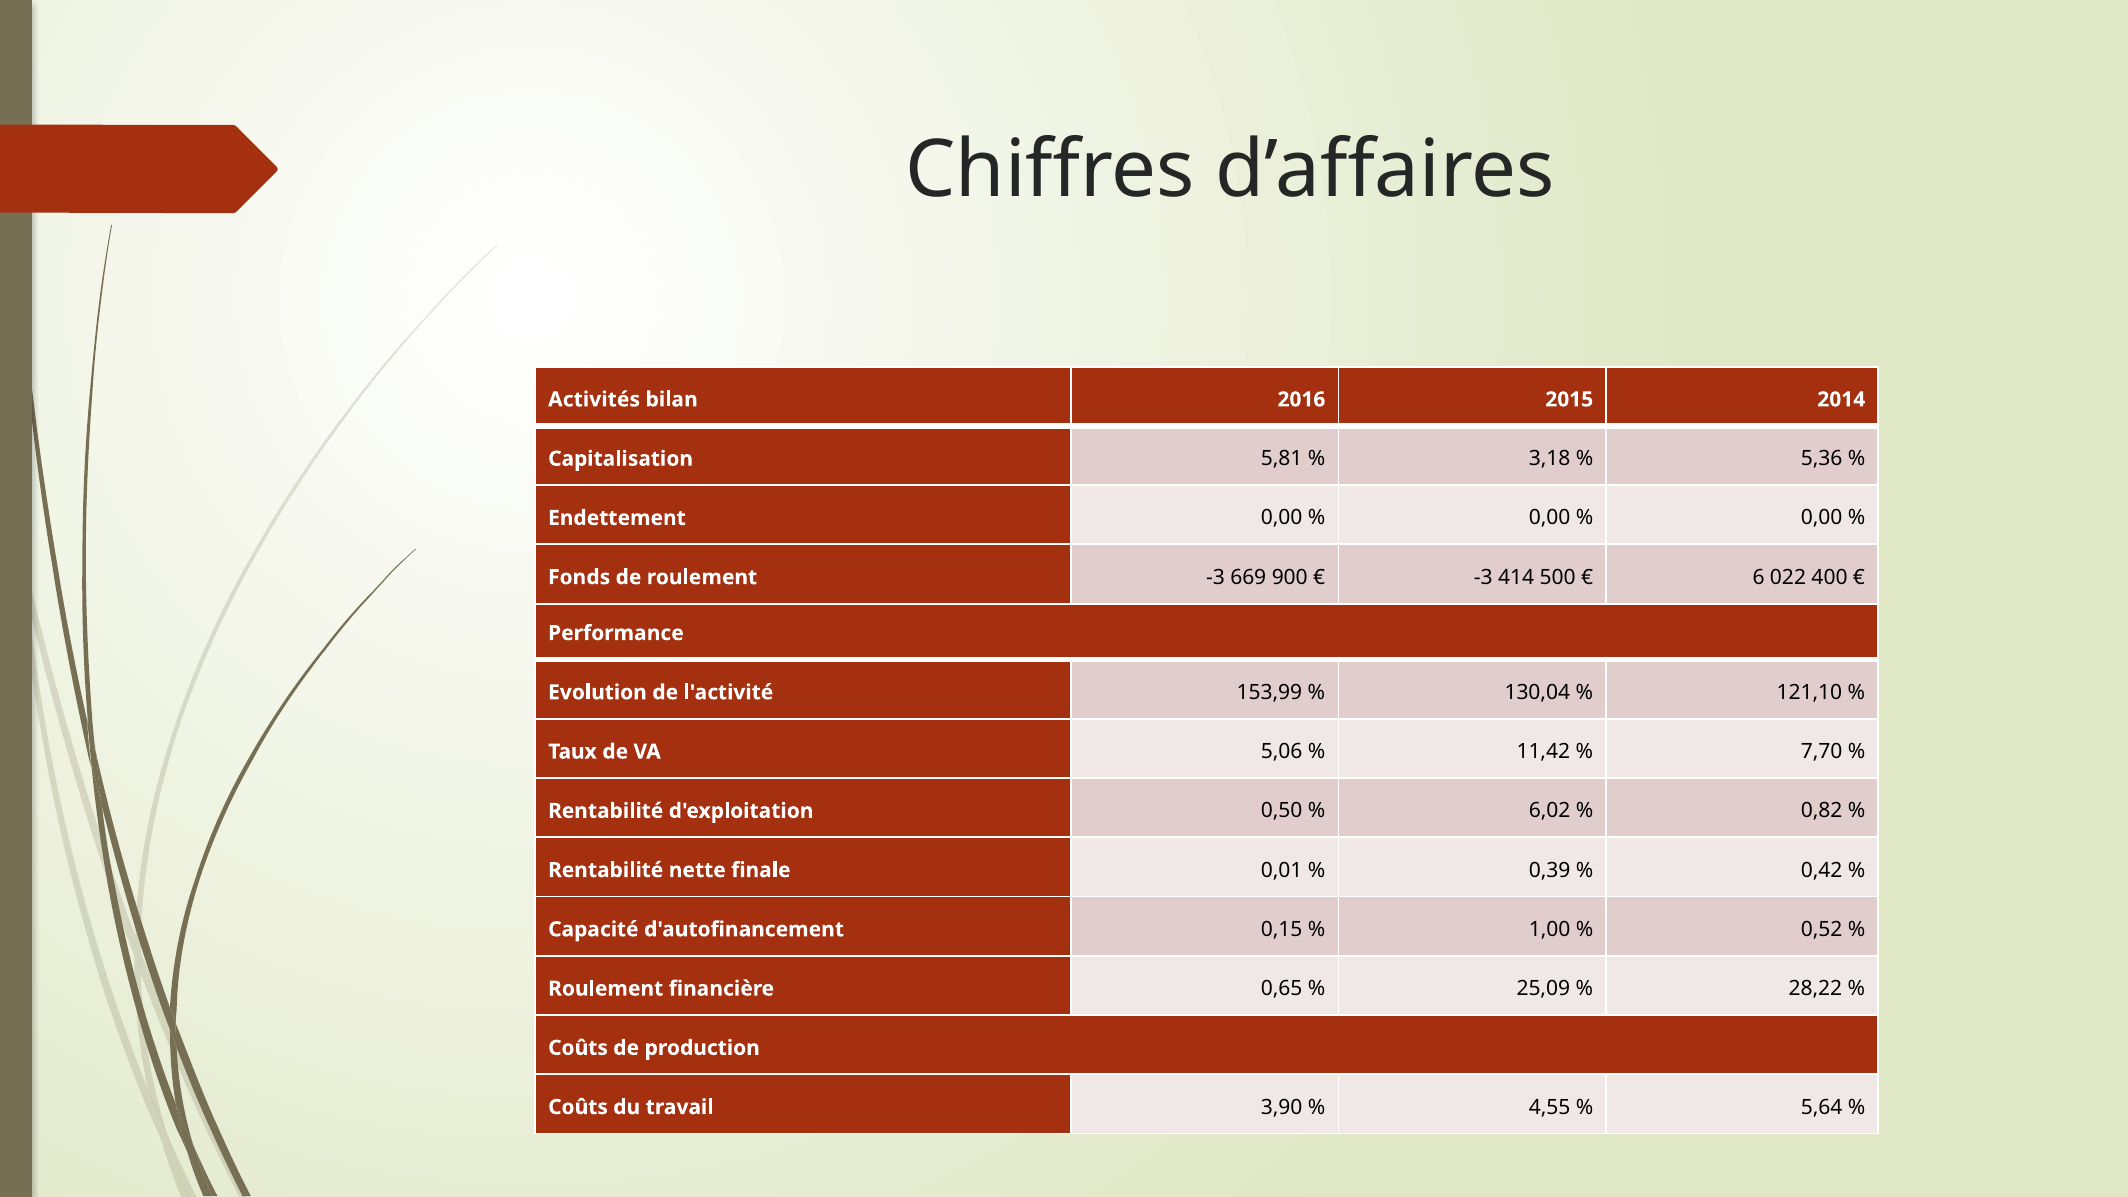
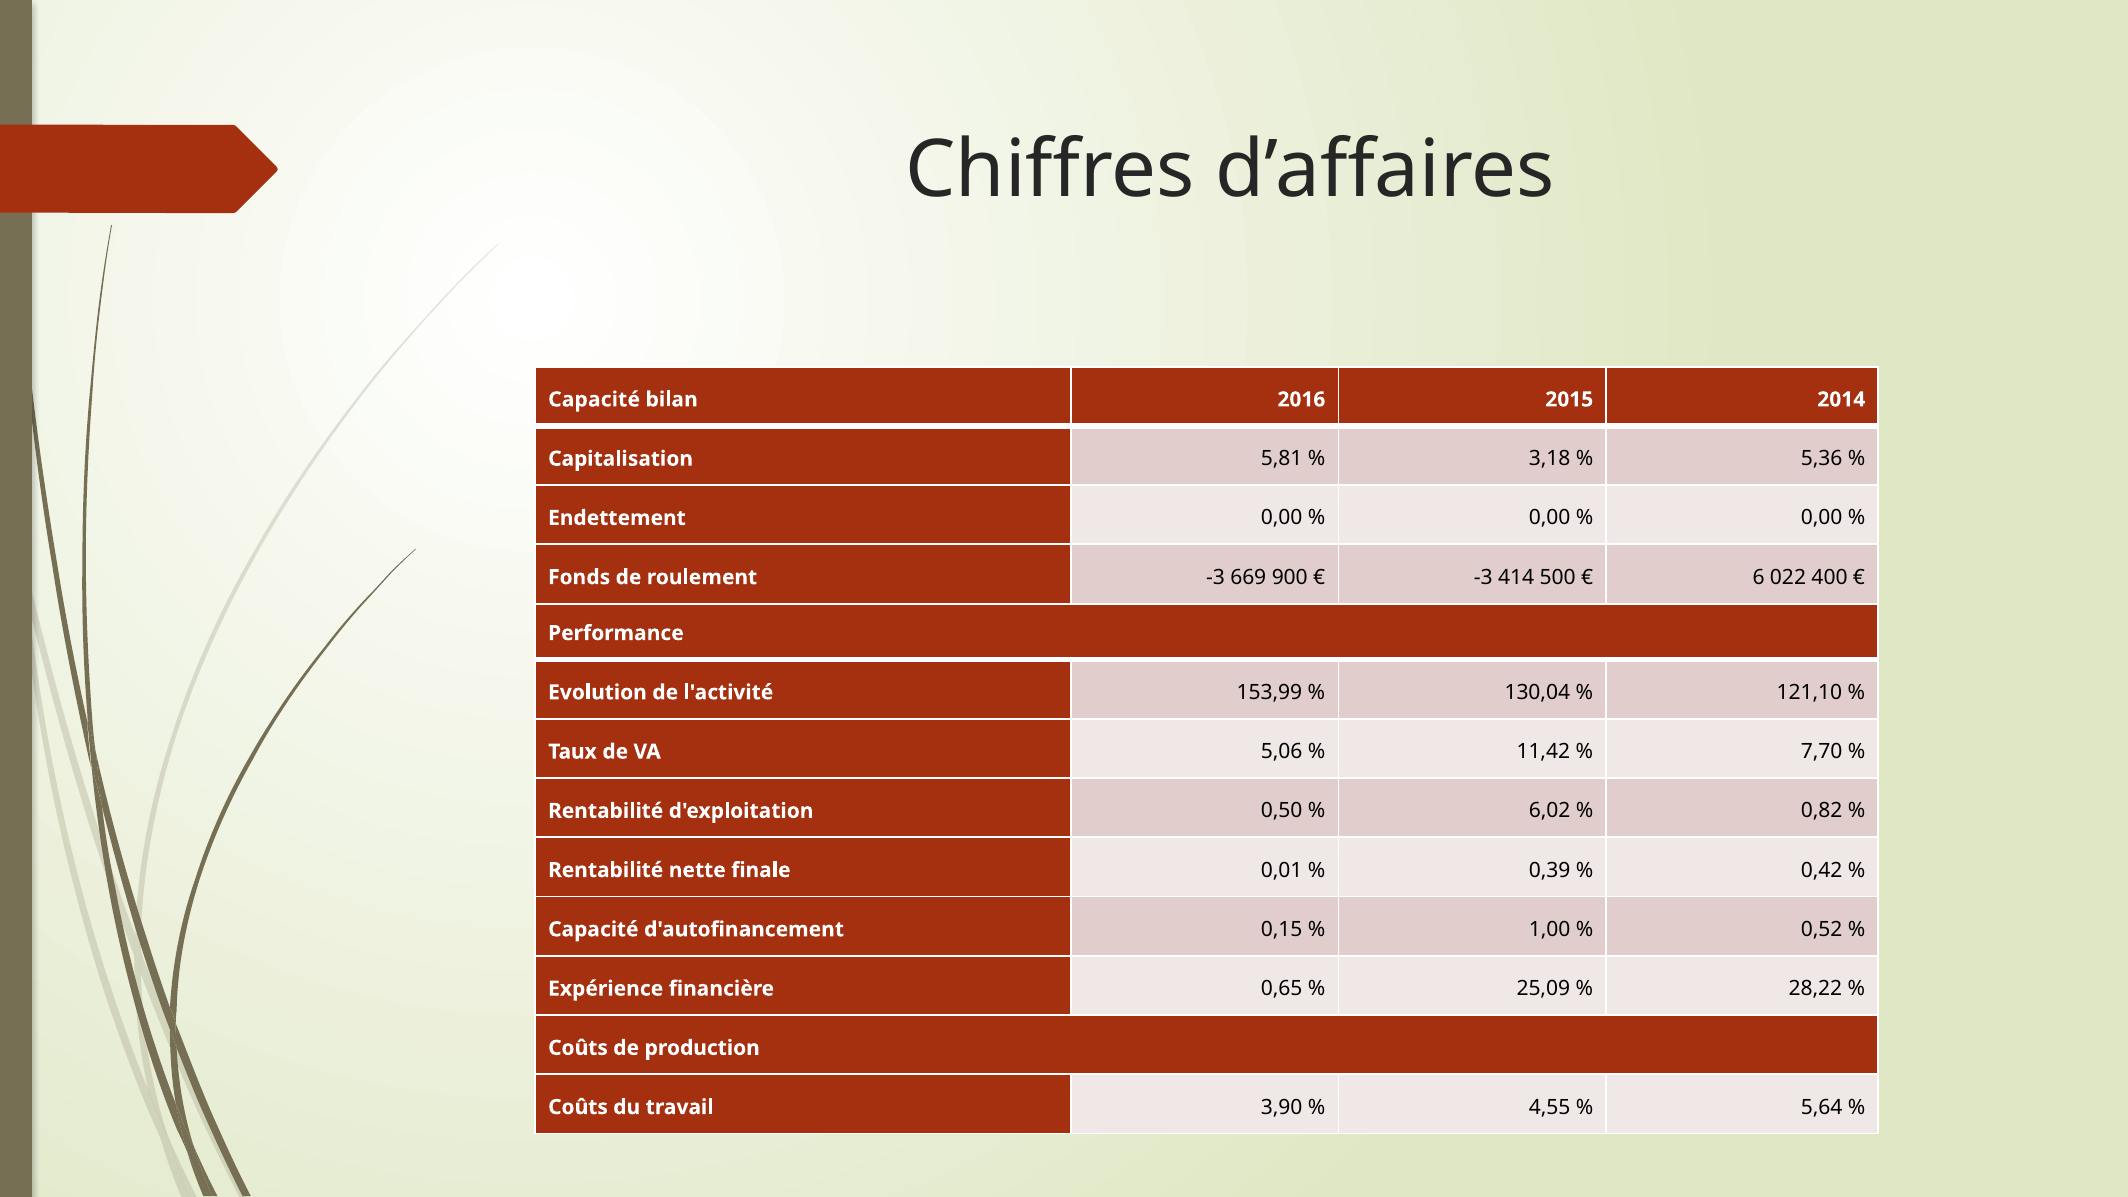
Activités at (594, 400): Activités -> Capacité
Roulement at (606, 989): Roulement -> Expérience
